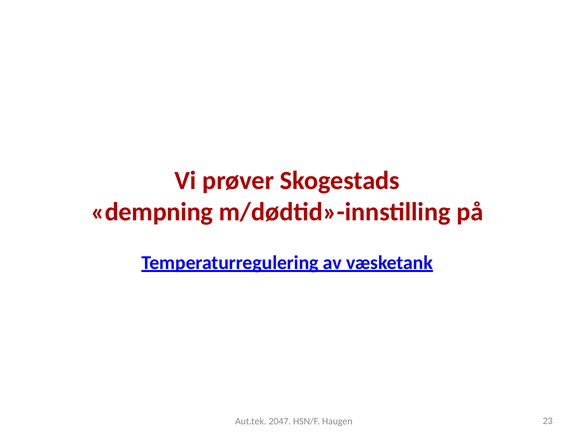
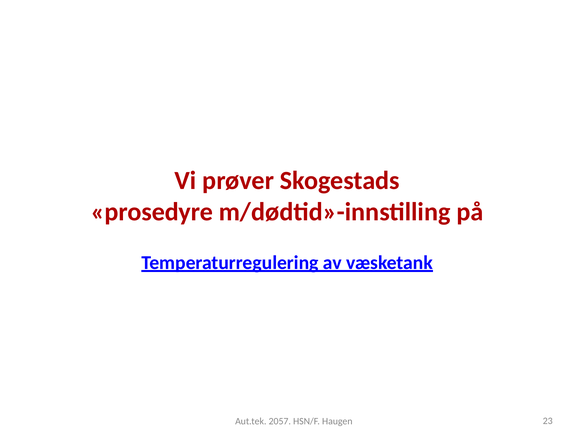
dempning: dempning -> prosedyre
2047: 2047 -> 2057
